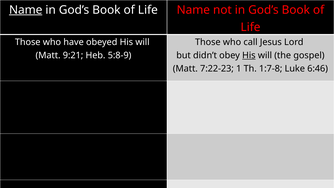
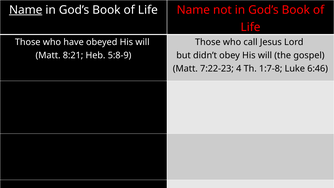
9:21: 9:21 -> 8:21
His at (249, 55) underline: present -> none
1: 1 -> 4
